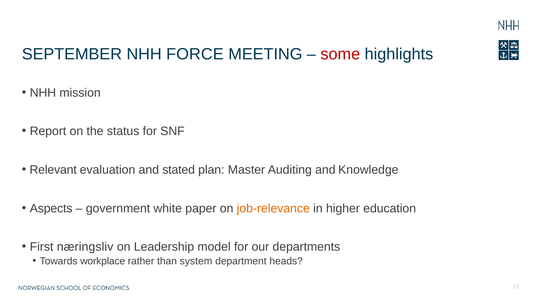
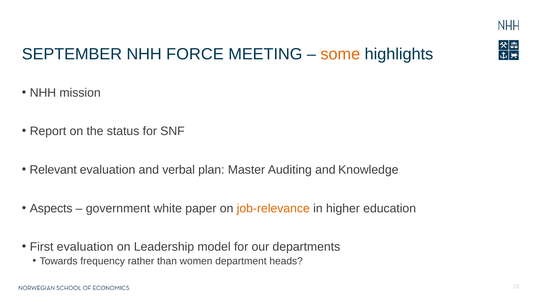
some colour: red -> orange
stated: stated -> verbal
First næringsliv: næringsliv -> evaluation
workplace: workplace -> frequency
system: system -> women
